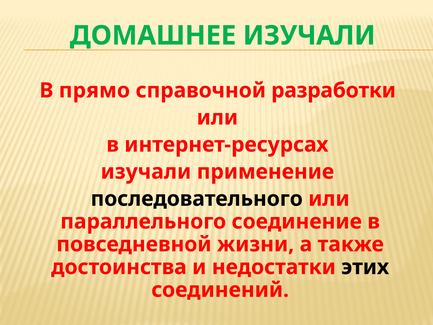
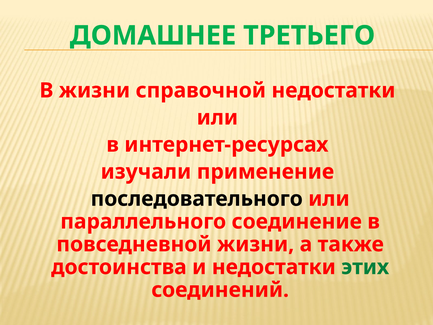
ДОМАШНЕЕ ИЗУЧАЛИ: ИЗУЧАЛИ -> ТРЕТЬЕГО
В прямо: прямо -> жизни
справочной разработки: разработки -> недостатки
этих colour: black -> green
